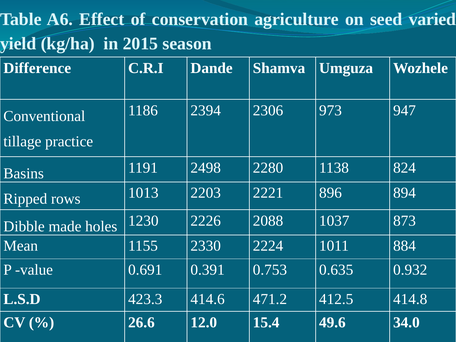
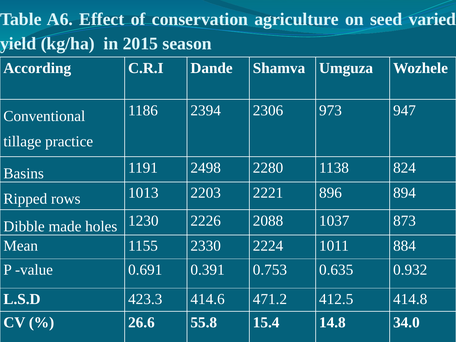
Difference: Difference -> According
12.0: 12.0 -> 55.8
49.6: 49.6 -> 14.8
